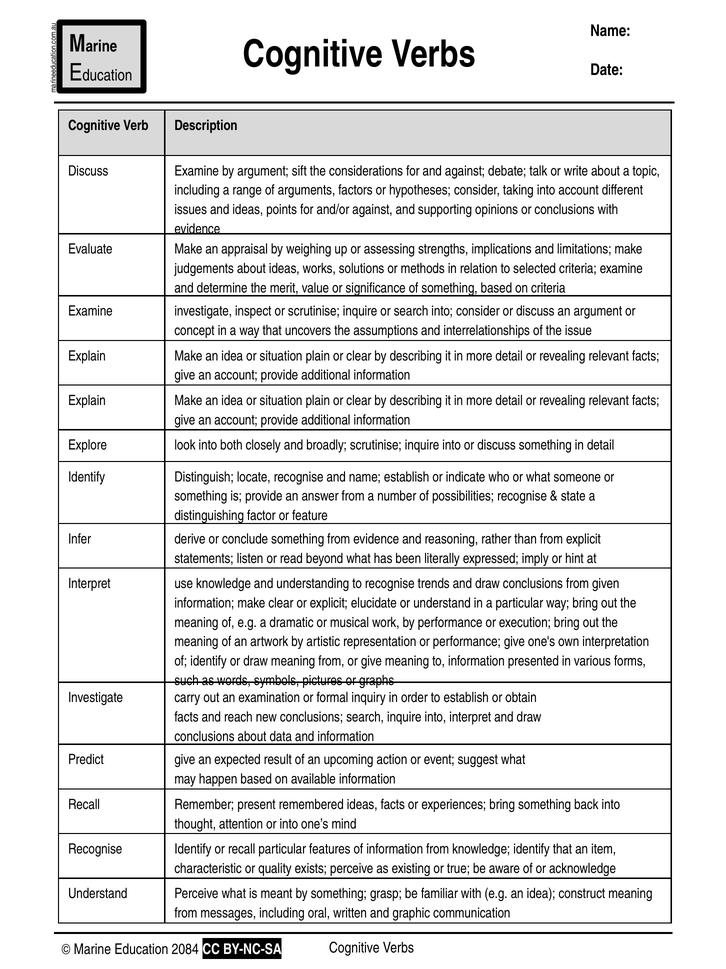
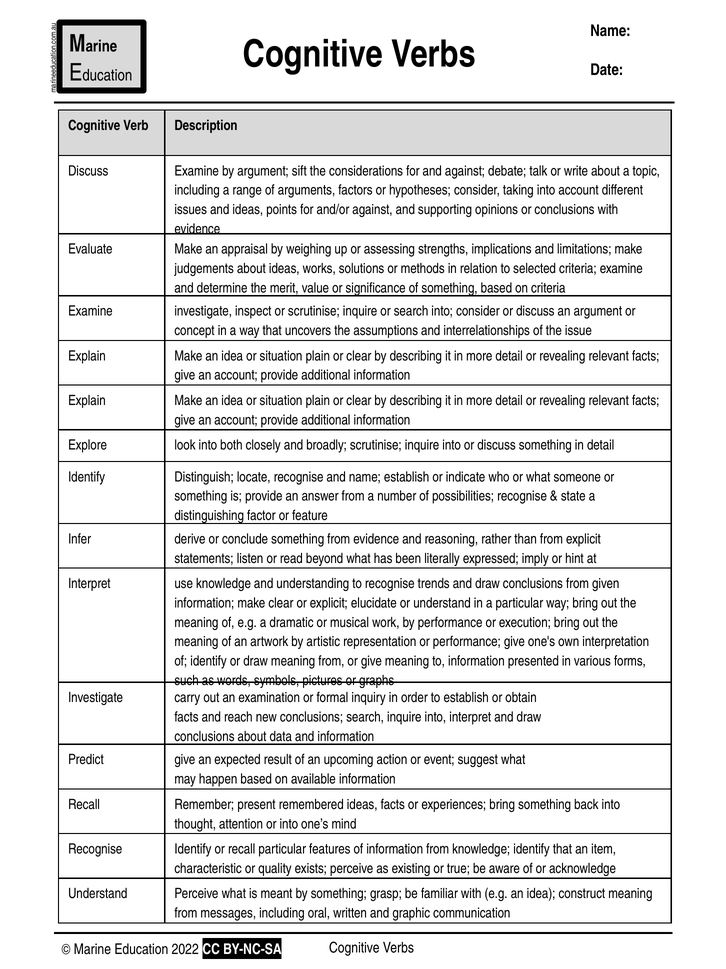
2084: 2084 -> 2022
